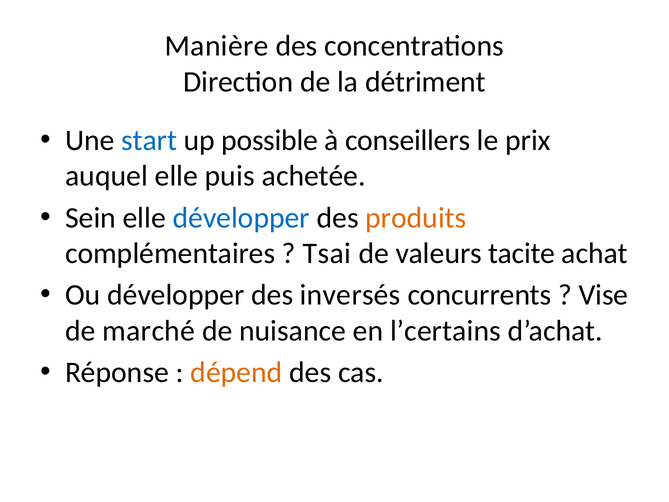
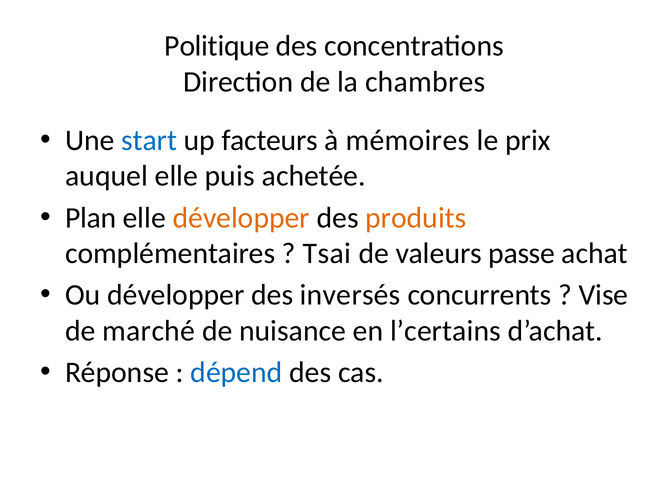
Manière: Manière -> Politique
détriment: détriment -> chambres
possible: possible -> facteurs
conseillers: conseillers -> mémoires
Sein: Sein -> Plan
développer at (241, 218) colour: blue -> orange
tacite: tacite -> passe
dépend colour: orange -> blue
